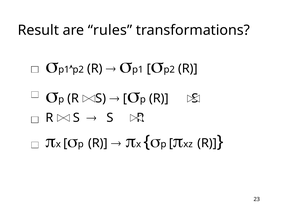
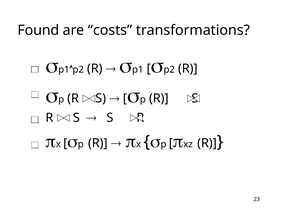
Result: Result -> Found
rules: rules -> costs
